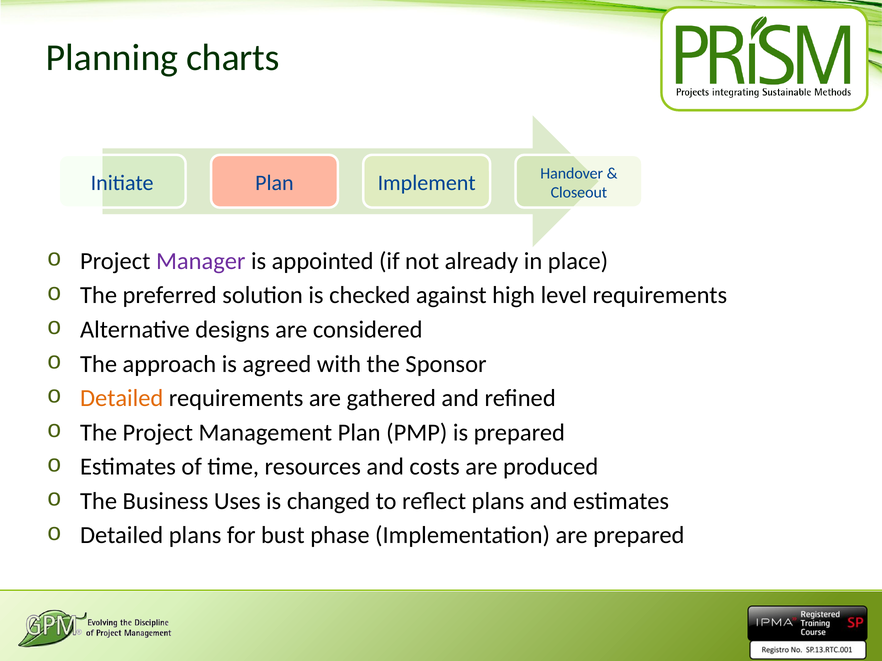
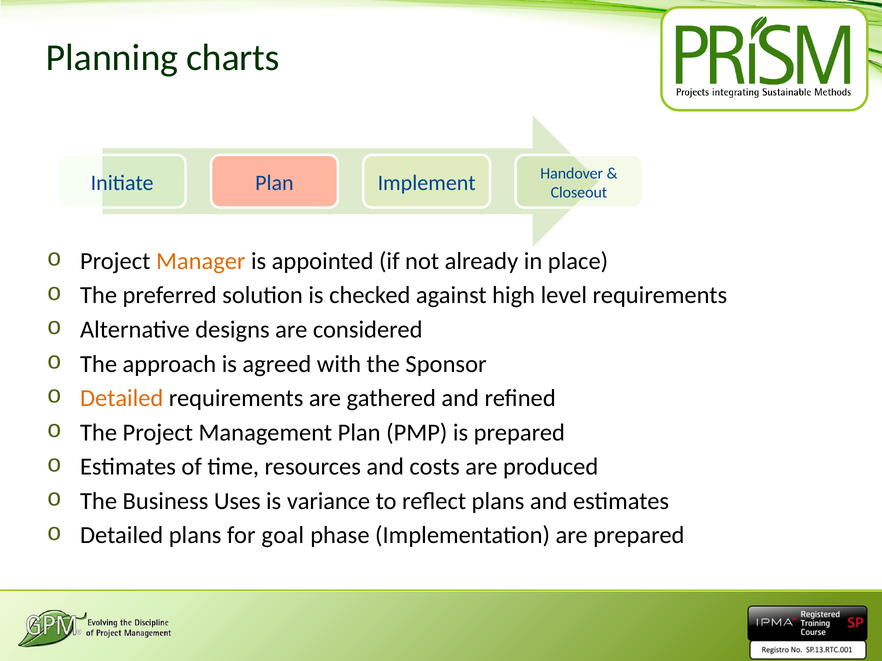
Manager colour: purple -> orange
changed: changed -> variance
bust: bust -> goal
